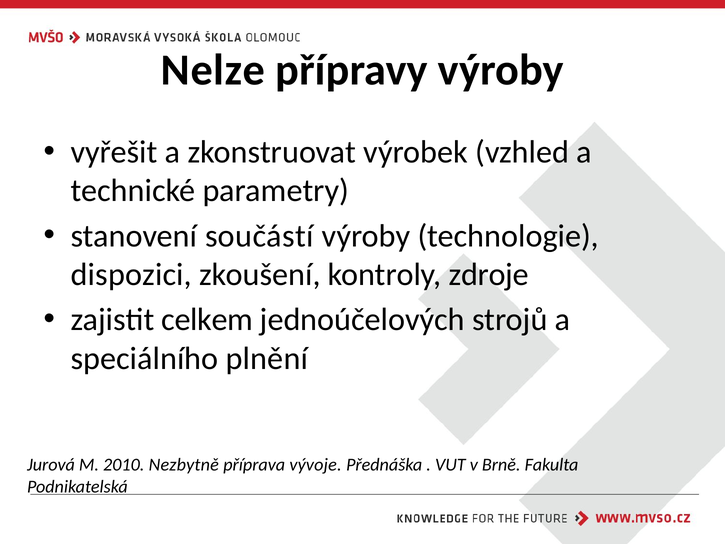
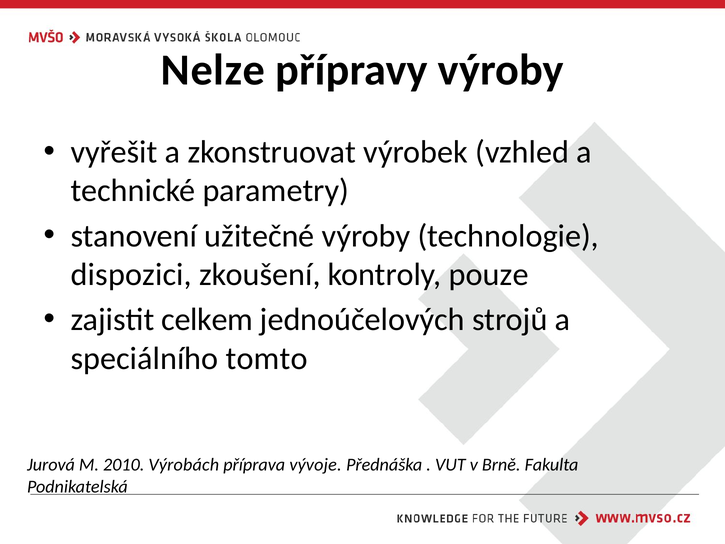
součástí: součástí -> užitečné
zdroje: zdroje -> pouze
plnění: plnění -> tomto
Nezbytně: Nezbytně -> Výrobách
